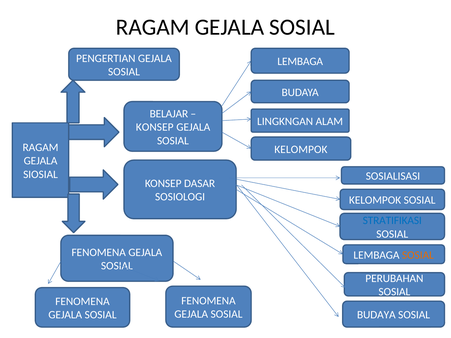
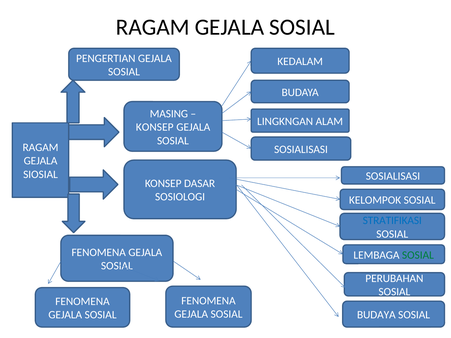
LEMBAGA at (300, 62): LEMBAGA -> KEDALAM
BELAJAR: BELAJAR -> MASING
KELOMPOK at (301, 149): KELOMPOK -> SOSIALISASI
SOSIAL at (418, 255) colour: orange -> green
